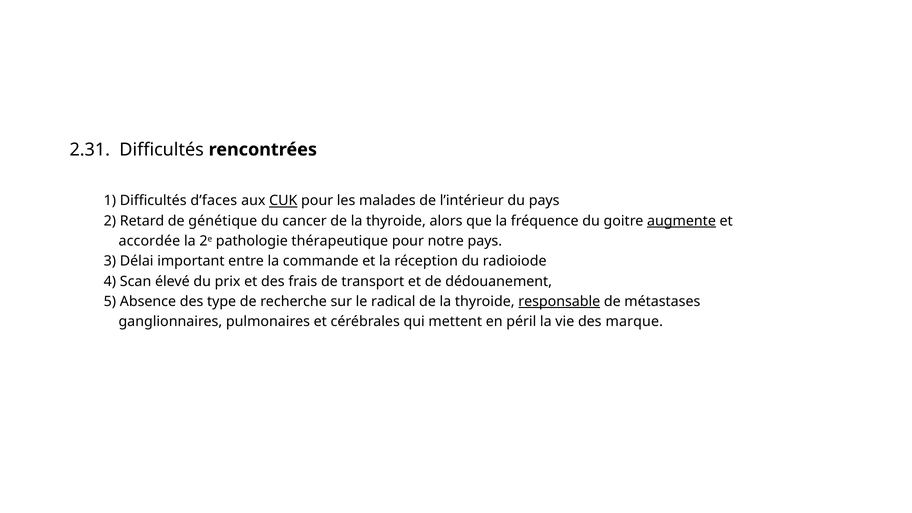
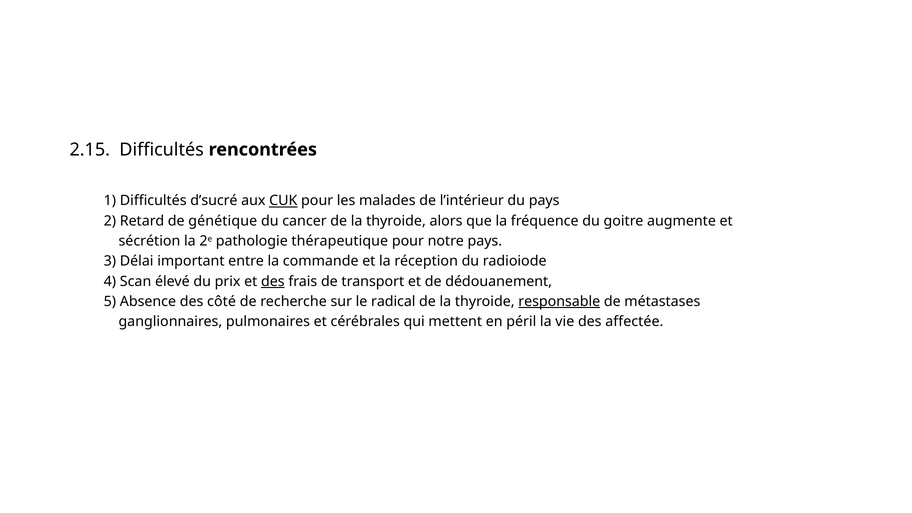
2.31: 2.31 -> 2.15
d’faces: d’faces -> d’sucré
augmente underline: present -> none
accordée: accordée -> sécrétion
des at (273, 281) underline: none -> present
type: type -> côté
marque: marque -> affectée
